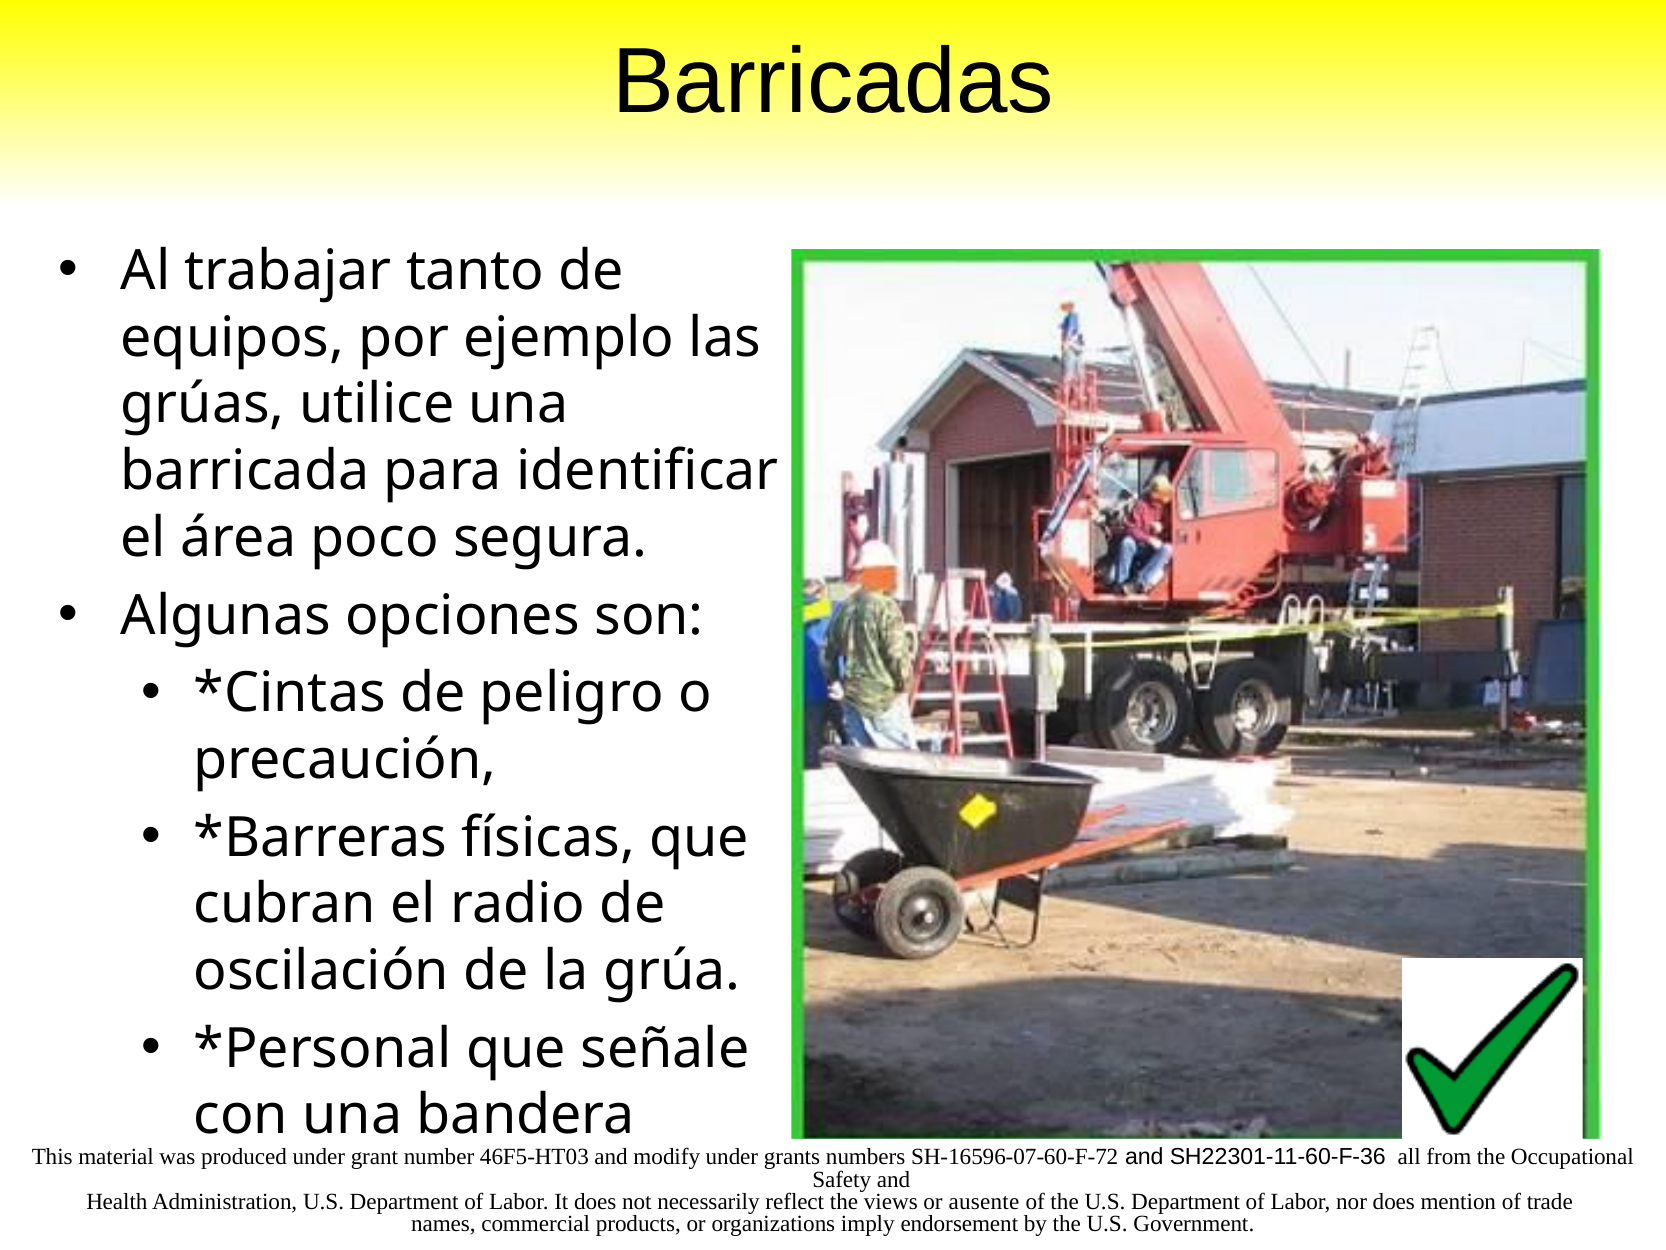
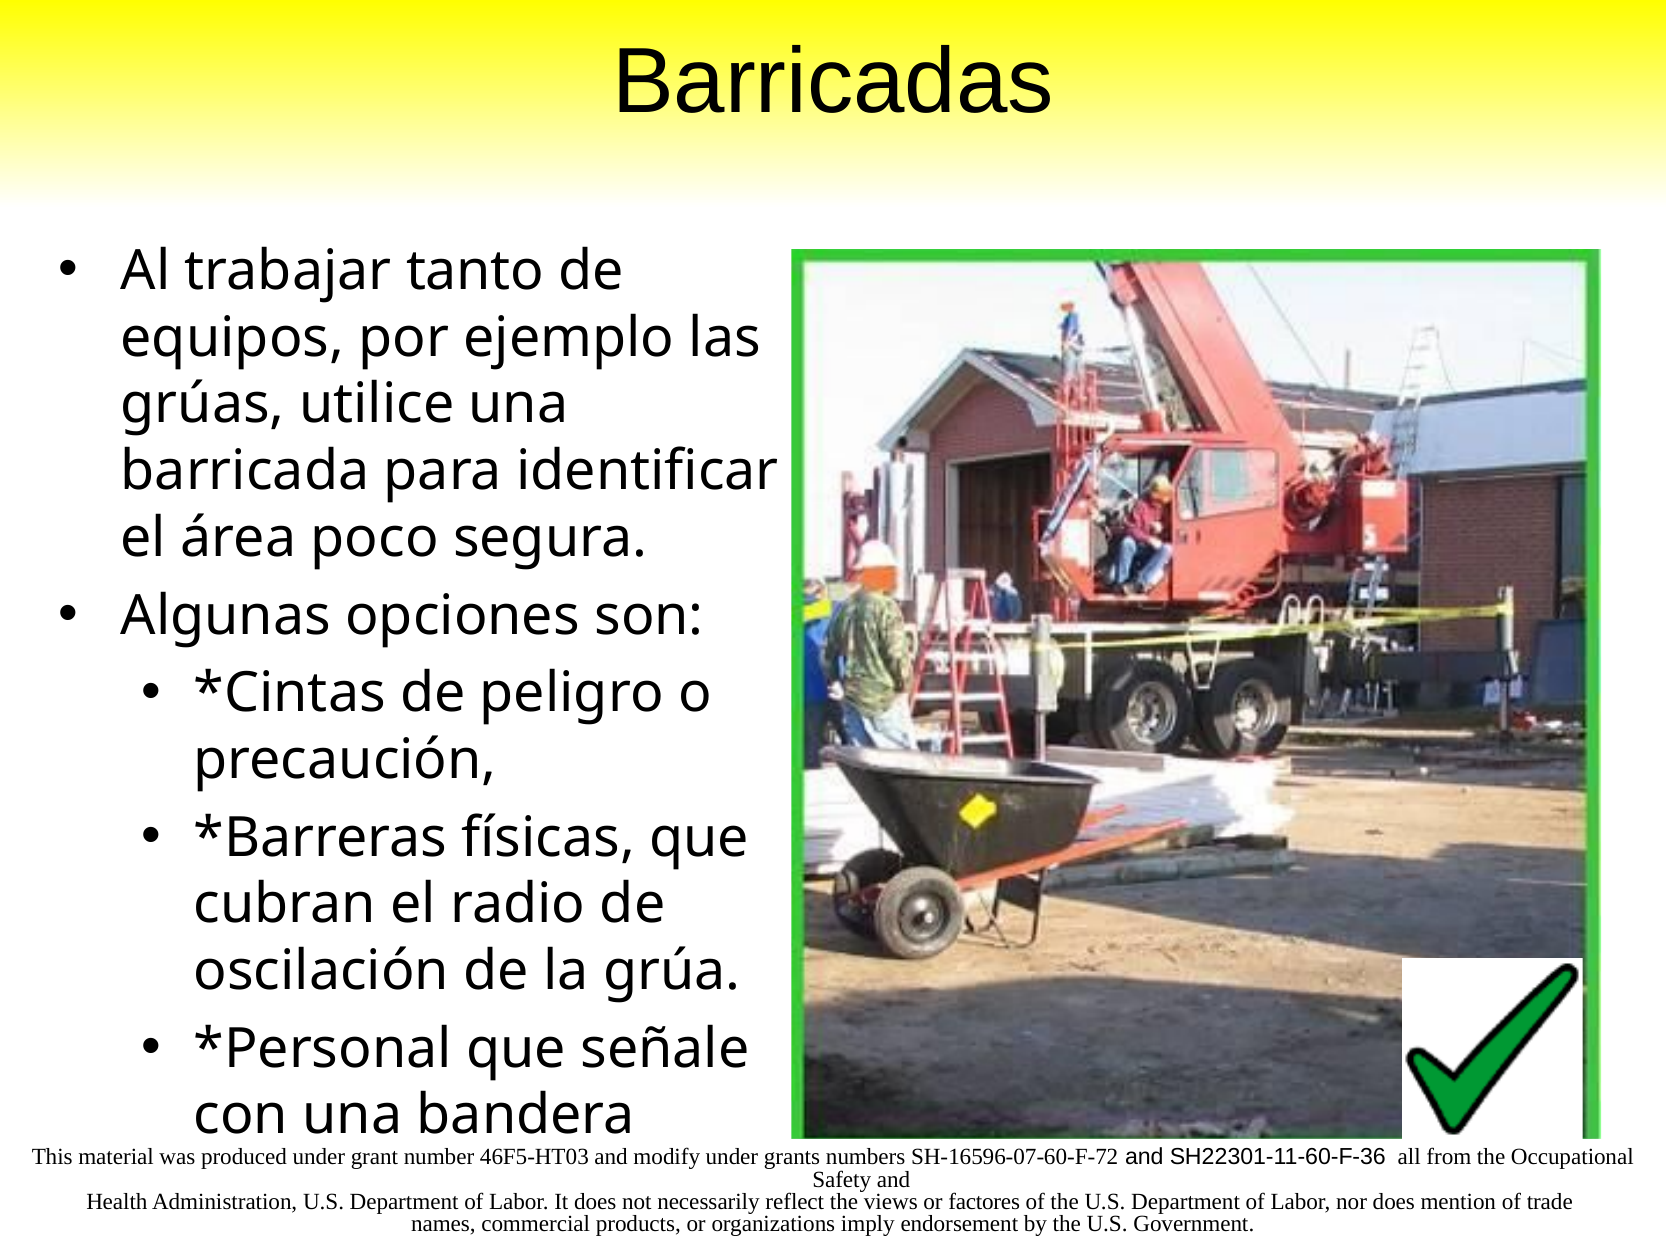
ausente: ausente -> factores
